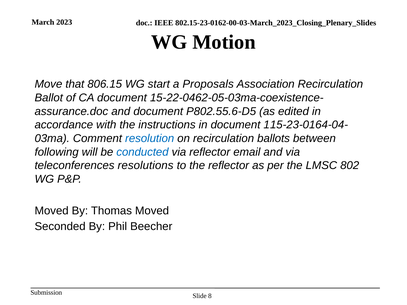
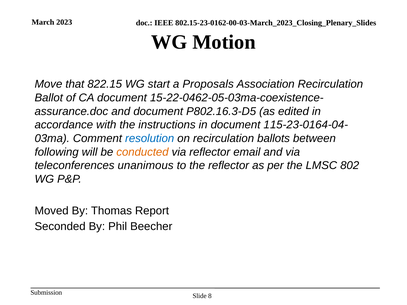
806.15: 806.15 -> 822.15
P802.55.6-D5: P802.55.6-D5 -> P802.16.3-D5
conducted colour: blue -> orange
resolutions: resolutions -> unanimous
Thomas Moved: Moved -> Report
